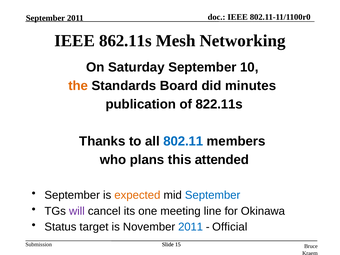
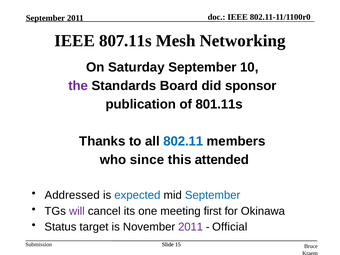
862.11s: 862.11s -> 807.11s
the colour: orange -> purple
minutes: minutes -> sponsor
822.11s: 822.11s -> 801.11s
plans: plans -> since
September at (72, 195): September -> Addressed
expected colour: orange -> blue
line: line -> first
2011 at (191, 227) colour: blue -> purple
